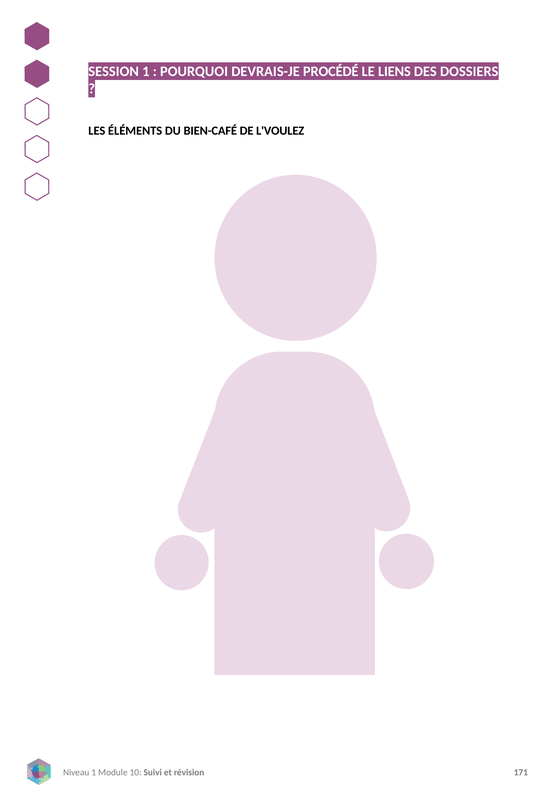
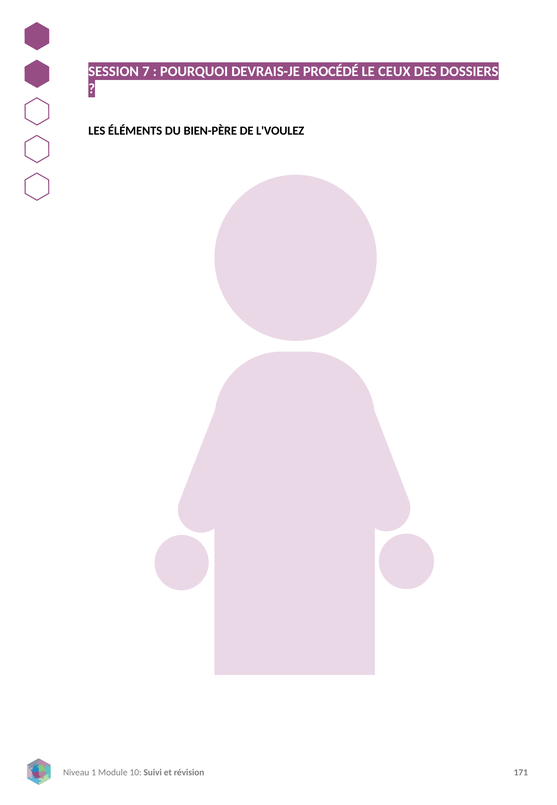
SESSION 1: 1 -> 7
LIENS: LIENS -> CEUX
BIEN-CAFÉ: BIEN-CAFÉ -> BIEN-PÈRE
